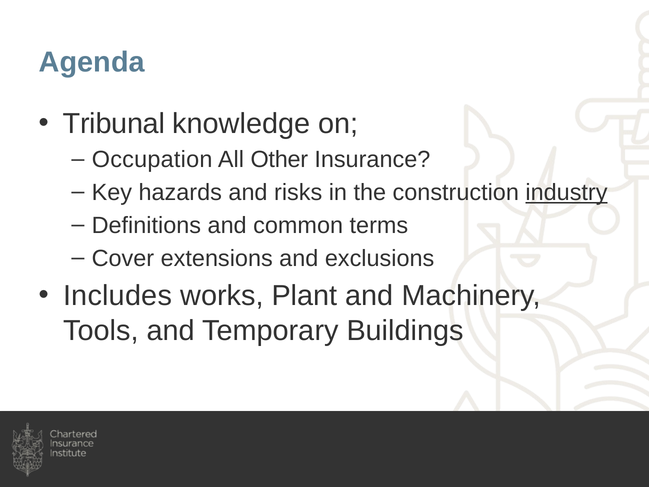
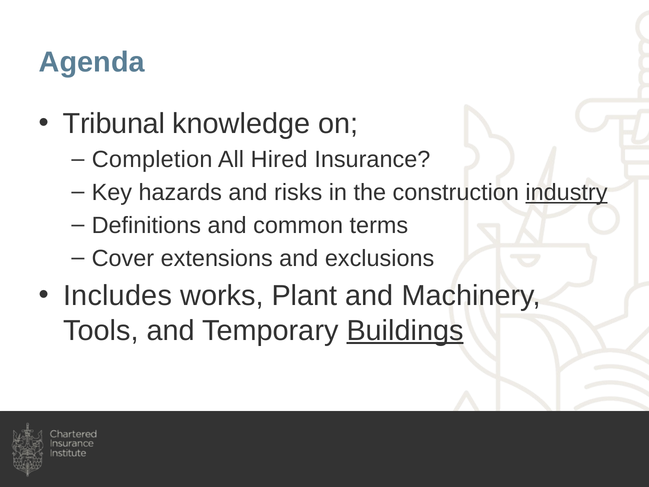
Occupation: Occupation -> Completion
Other: Other -> Hired
Buildings underline: none -> present
